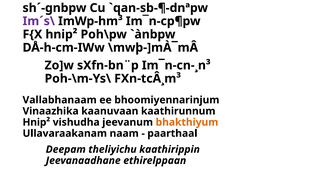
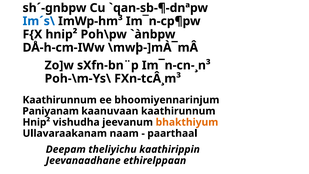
Im´s\ colour: purple -> blue
Vallabhanaam at (60, 100): Vallabhanaam -> Kaathirunnum
Vinaazhika: Vinaazhika -> Paniyanam
